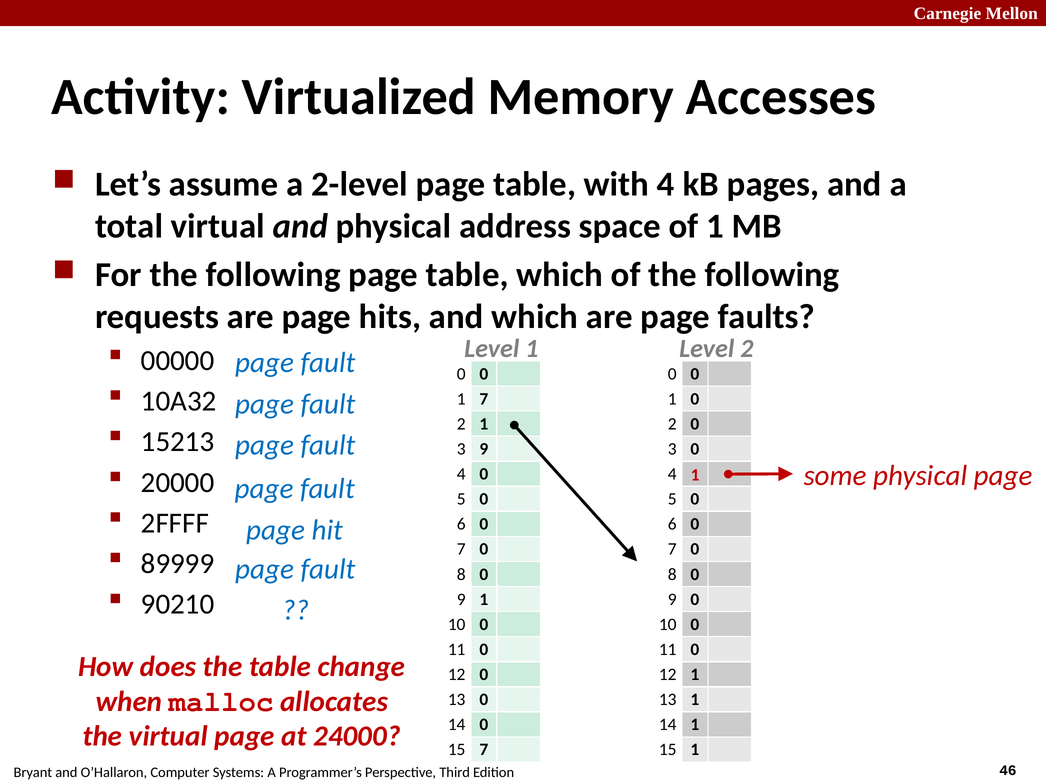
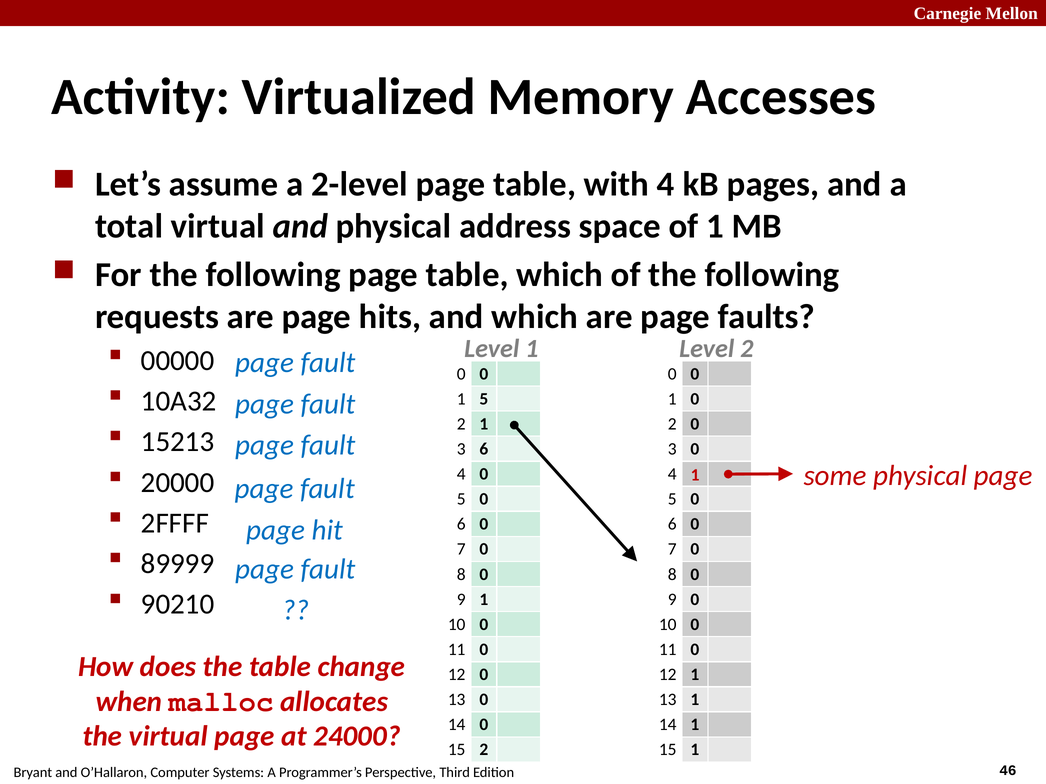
1 7: 7 -> 5
3 9: 9 -> 6
15 7: 7 -> 2
